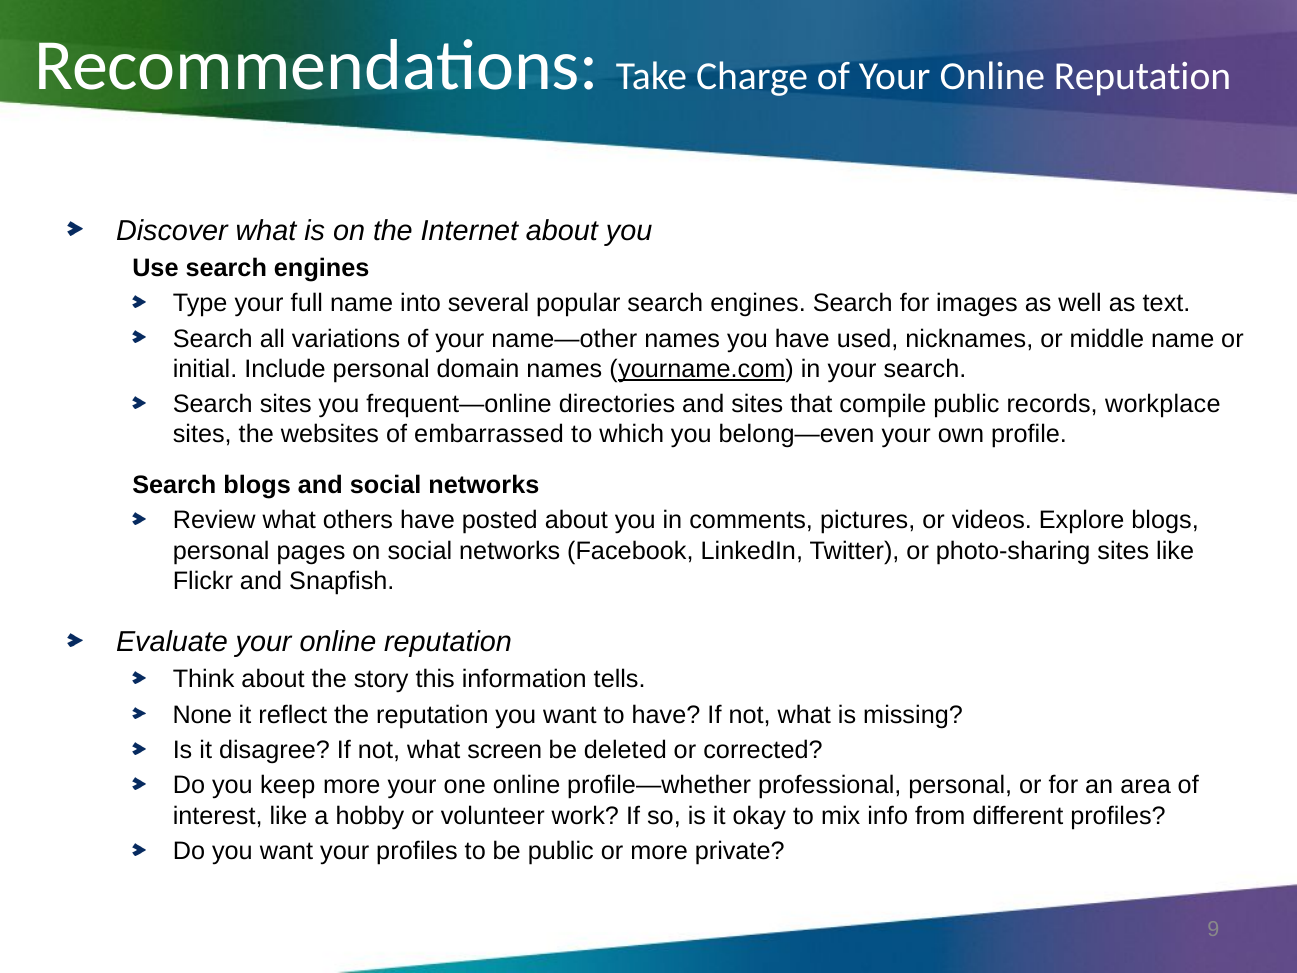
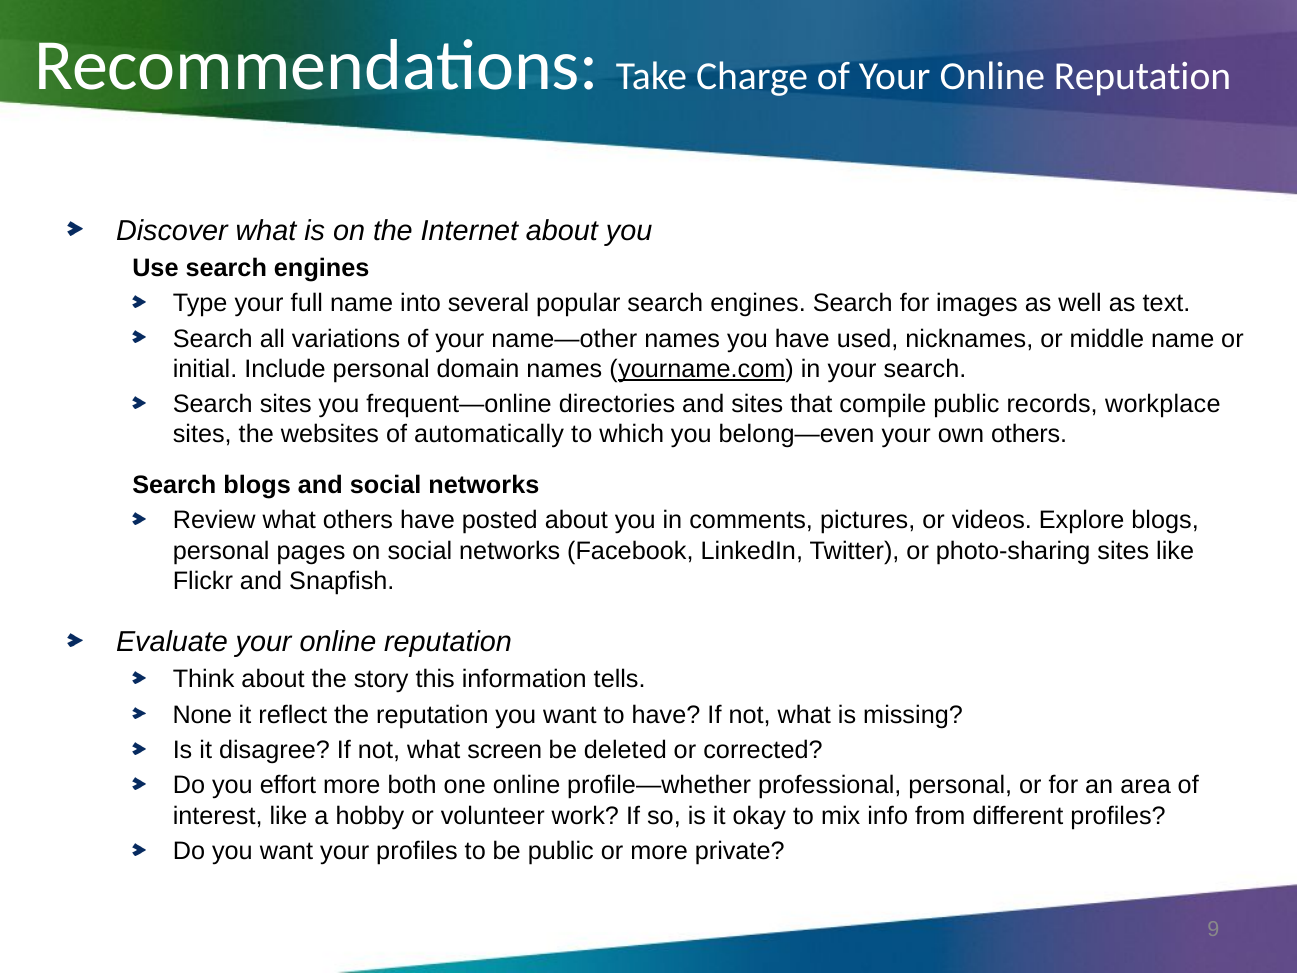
embarrassed: embarrassed -> automatically
own profile: profile -> others
keep: keep -> effort
more your: your -> both
